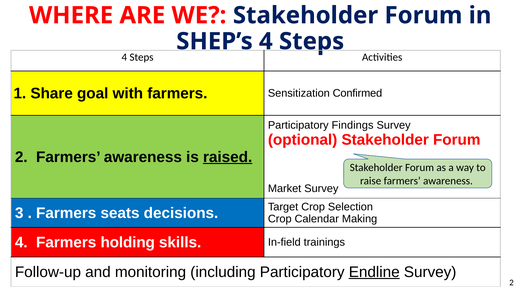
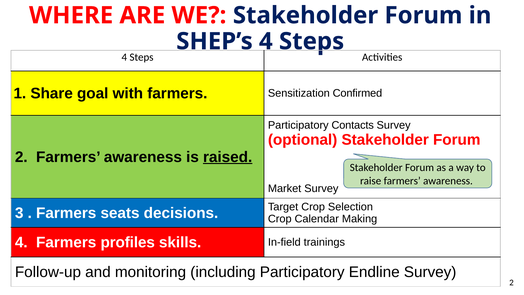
Findings: Findings -> Contacts
holding: holding -> profiles
Endline underline: present -> none
